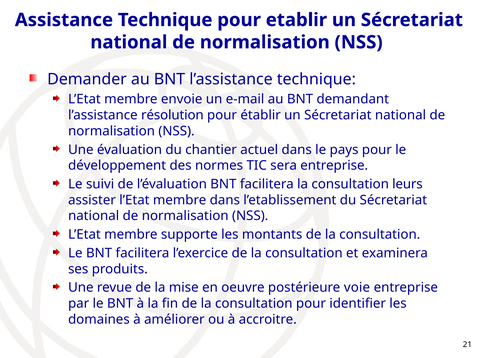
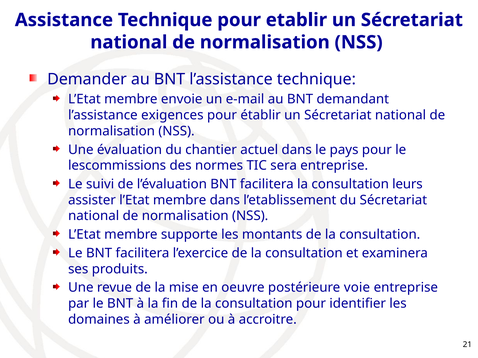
résolution: résolution -> exigences
développement: développement -> lescommissions
